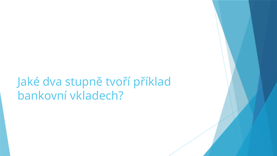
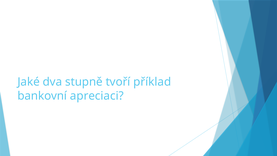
vkladech: vkladech -> apreciaci
